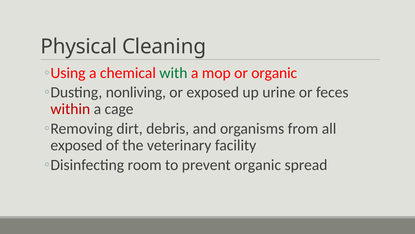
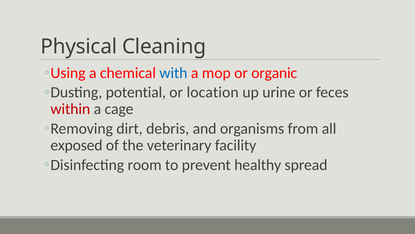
with colour: green -> blue
nonliving: nonliving -> potential
or exposed: exposed -> location
prevent organic: organic -> healthy
